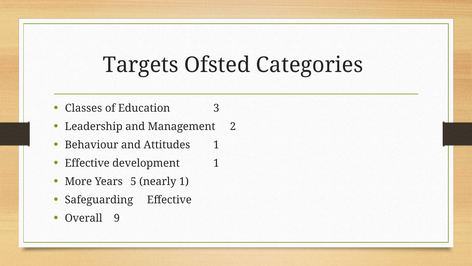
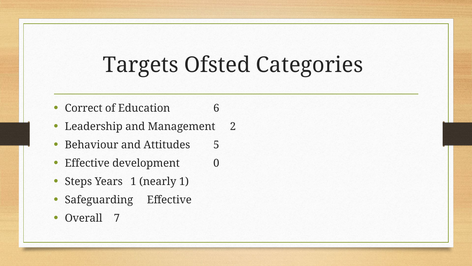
Classes: Classes -> Correct
3: 3 -> 6
Attitudes 1: 1 -> 5
development 1: 1 -> 0
More: More -> Steps
Years 5: 5 -> 1
9: 9 -> 7
